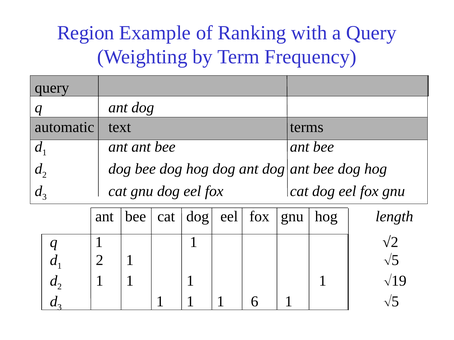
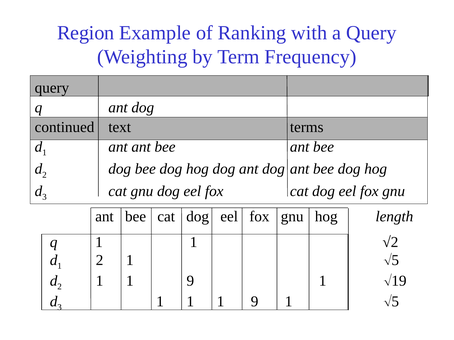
automatic: automatic -> continued
2 1 1 1: 1 -> 9
1 1 1 6: 6 -> 9
